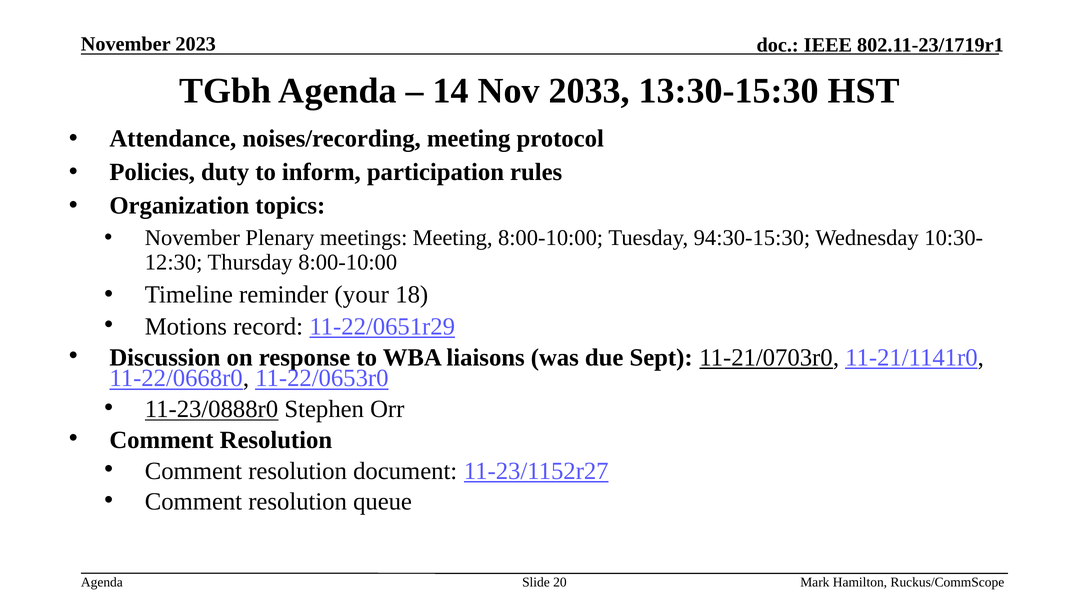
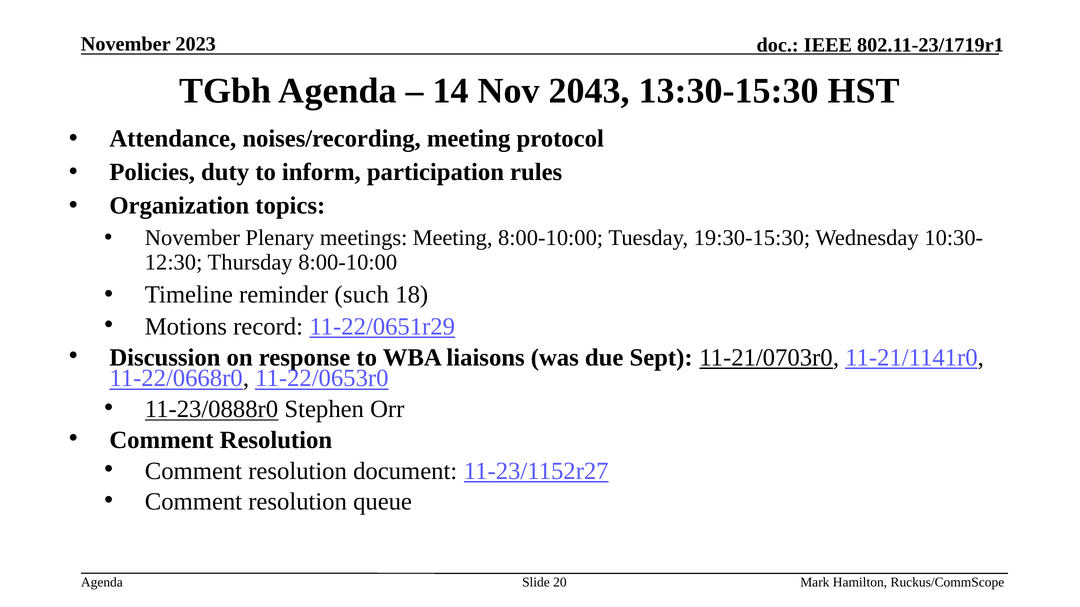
2033: 2033 -> 2043
94:30-15:30: 94:30-15:30 -> 19:30-15:30
your: your -> such
